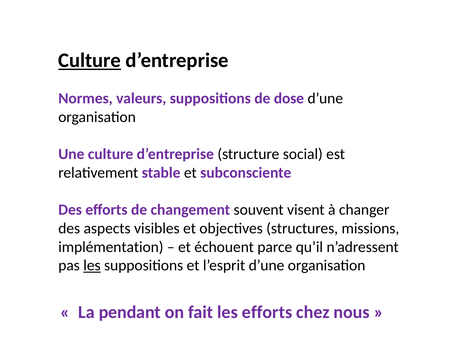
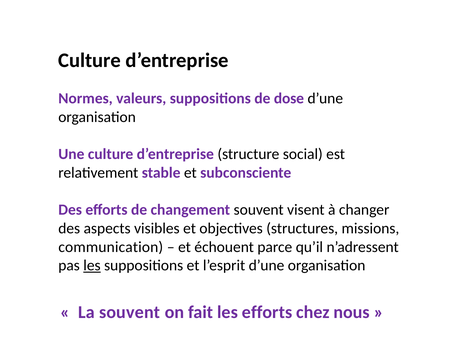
Culture at (90, 60) underline: present -> none
implémentation: implémentation -> communication
La pendant: pendant -> souvent
